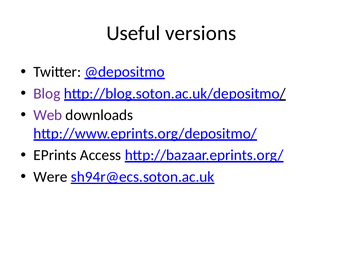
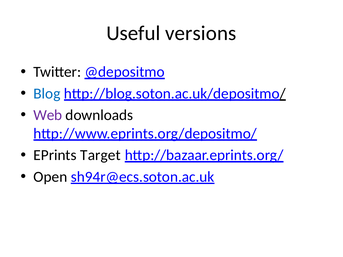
Blog colour: purple -> blue
Access: Access -> Target
Were: Were -> Open
